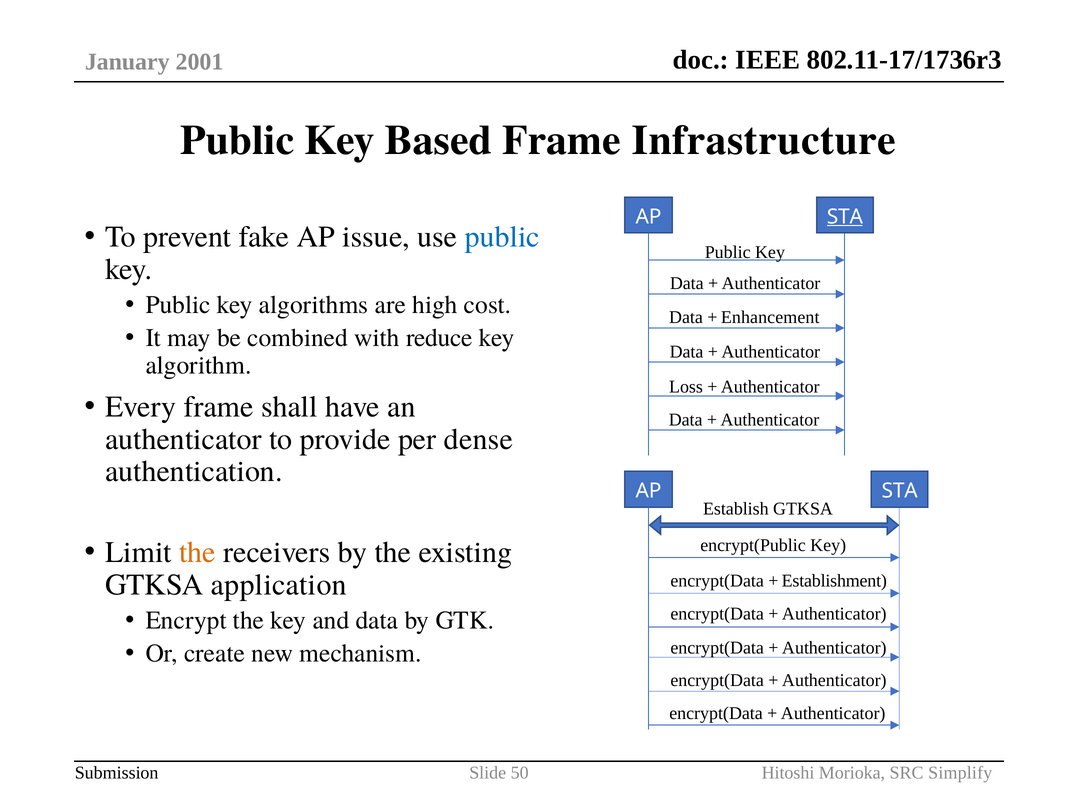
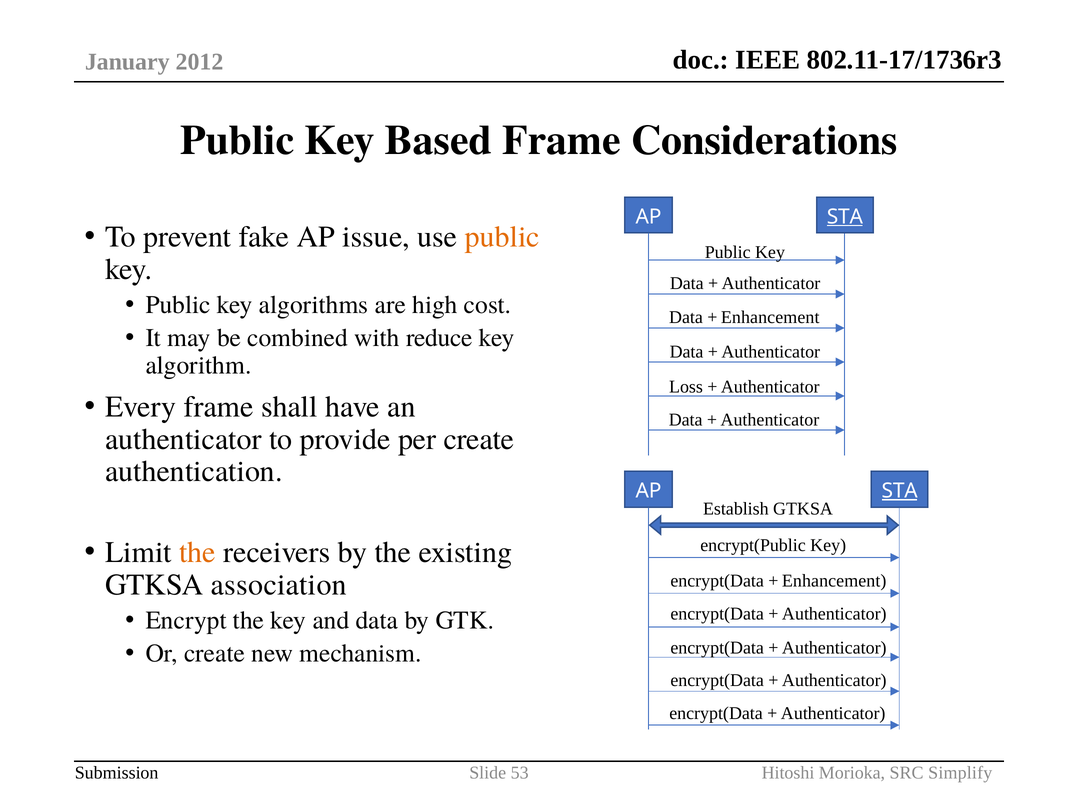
2001: 2001 -> 2012
Infrastructure: Infrastructure -> Considerations
public at (502, 237) colour: blue -> orange
per dense: dense -> create
STA at (900, 490) underline: none -> present
Establishment at (834, 580): Establishment -> Enhancement
application: application -> association
50: 50 -> 53
